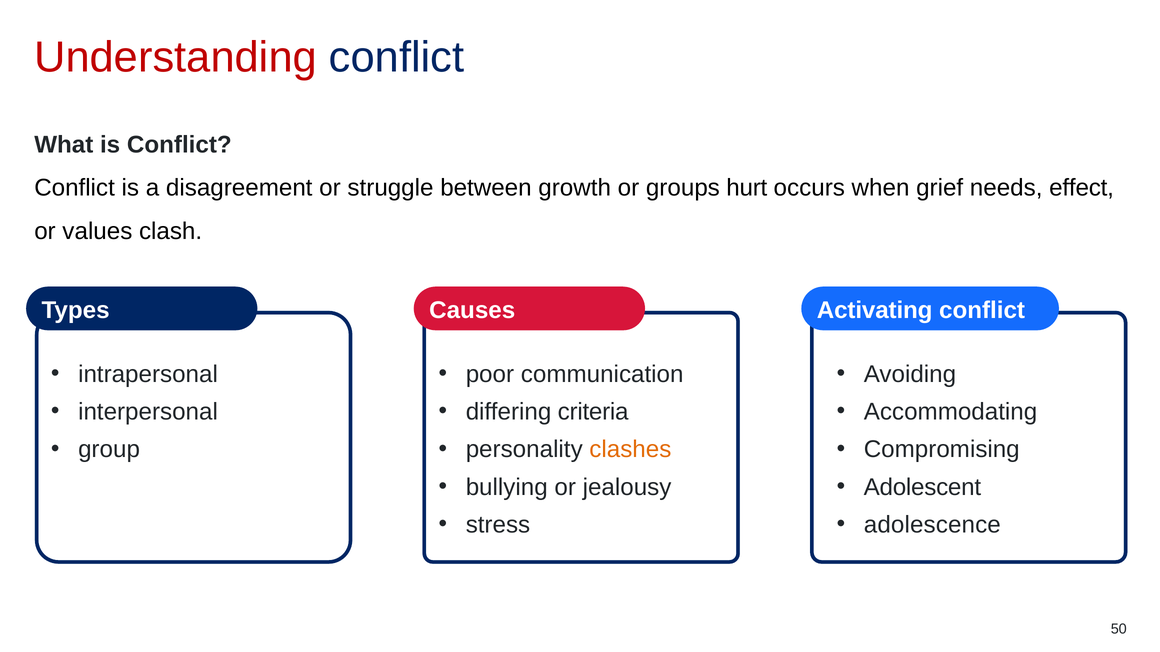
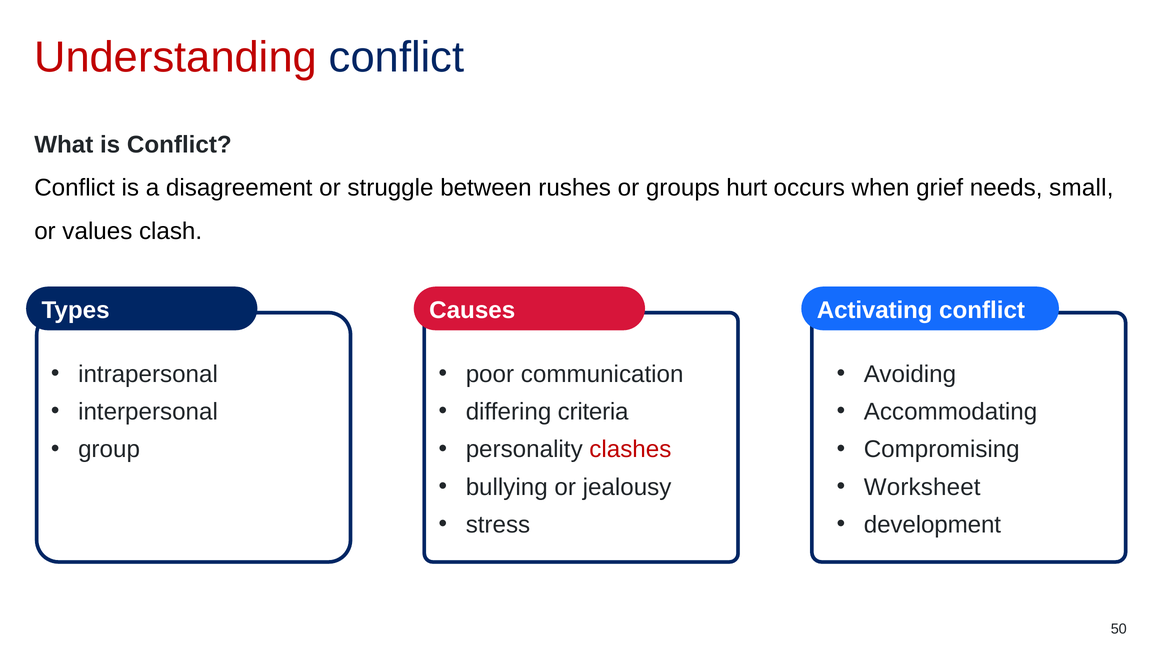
growth: growth -> rushes
effect: effect -> small
clashes colour: orange -> red
Adolescent: Adolescent -> Worksheet
adolescence: adolescence -> development
